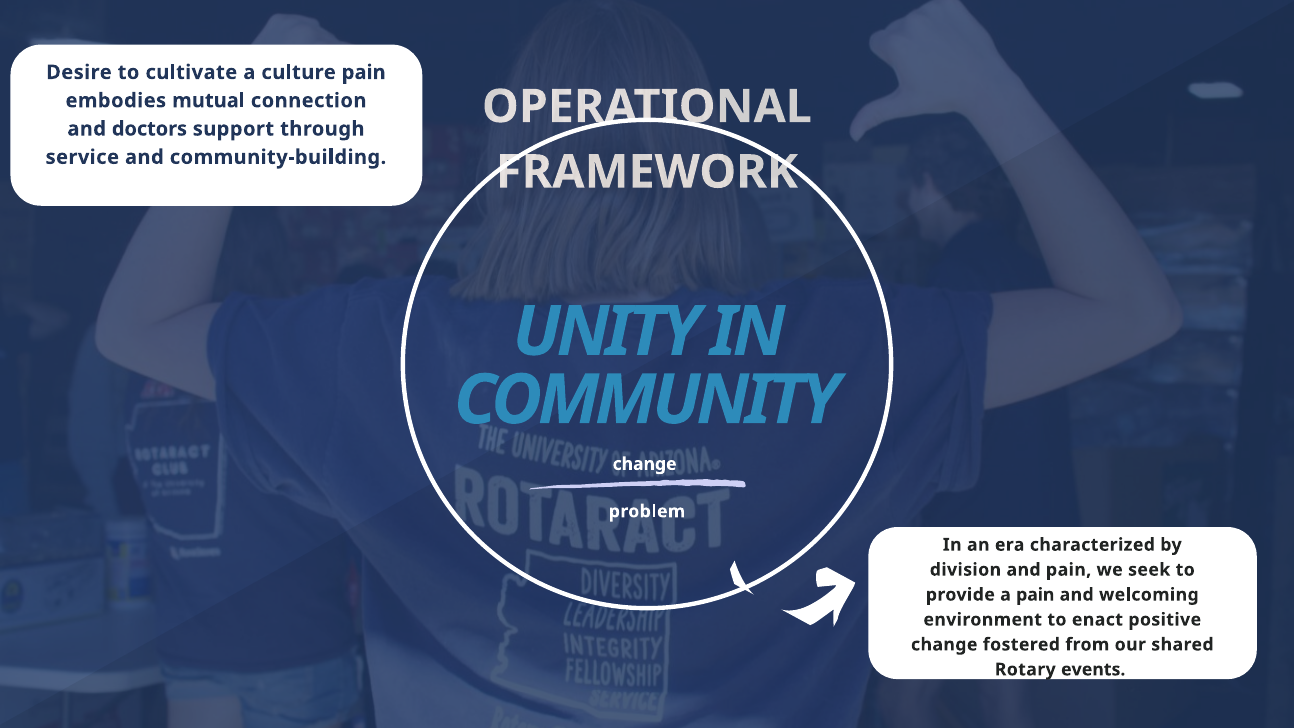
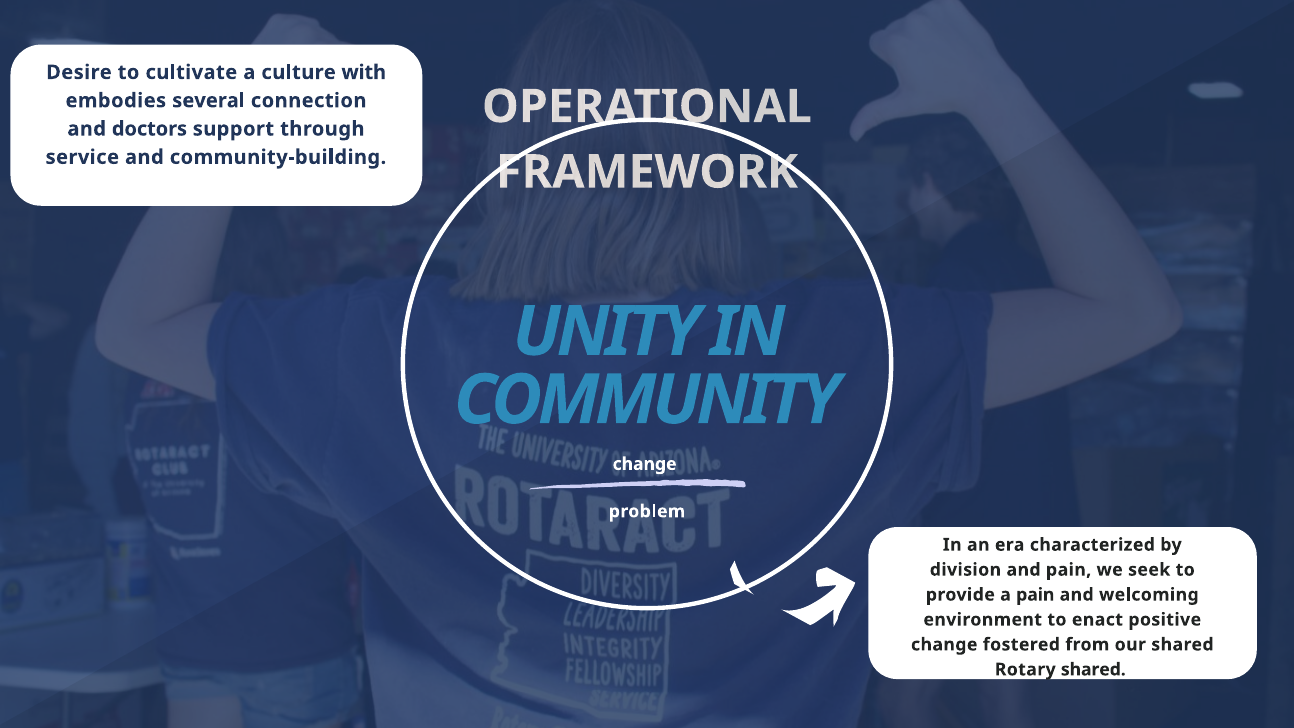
culture pain: pain -> with
mutual: mutual -> several
Rotary events: events -> shared
